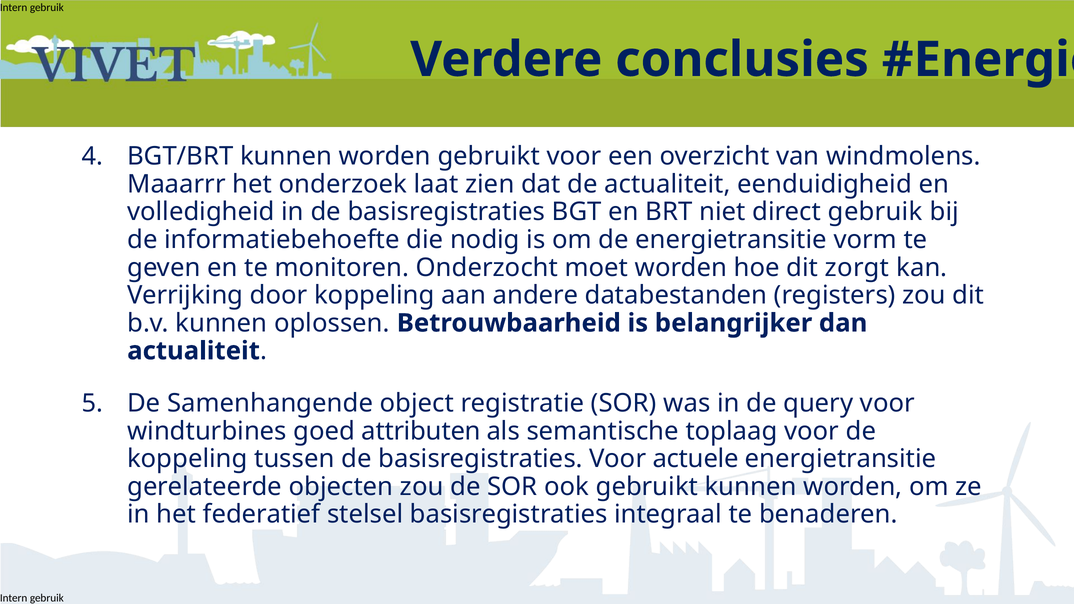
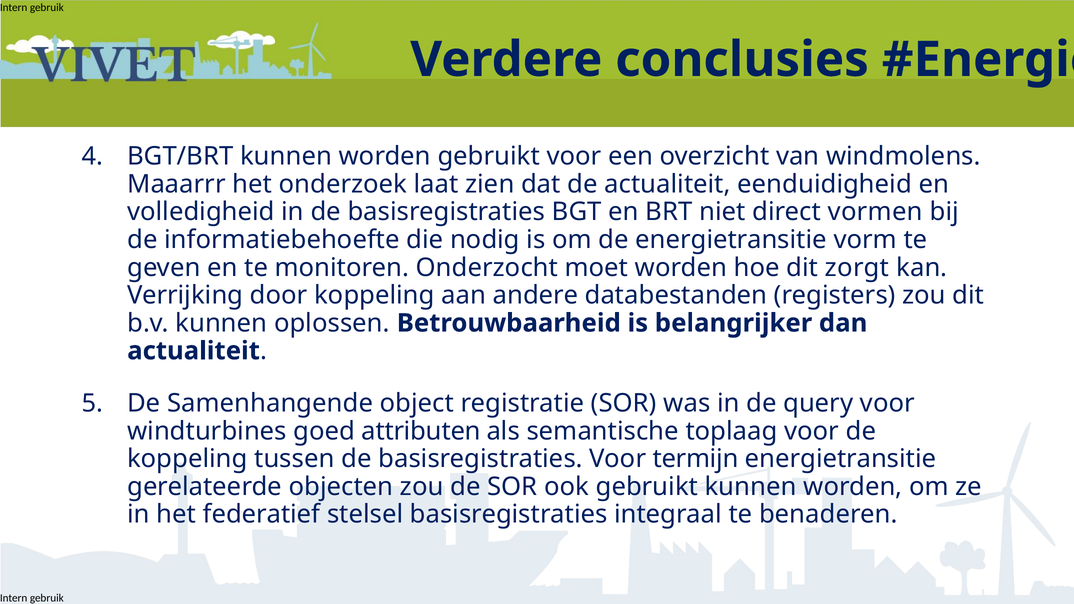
direct gebruik: gebruik -> vormen
actuele: actuele -> termijn
